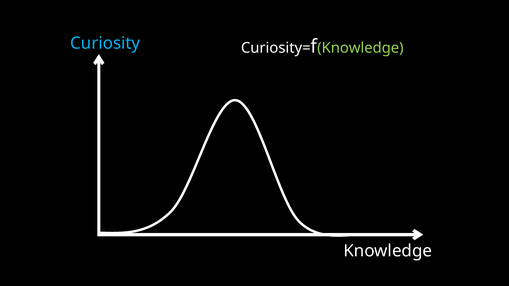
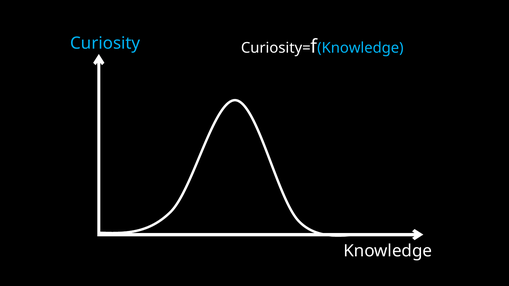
Knowledge at (360, 48) colour: light green -> light blue
